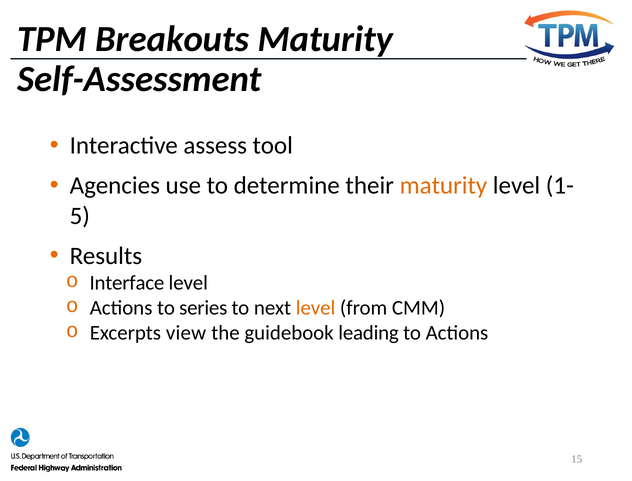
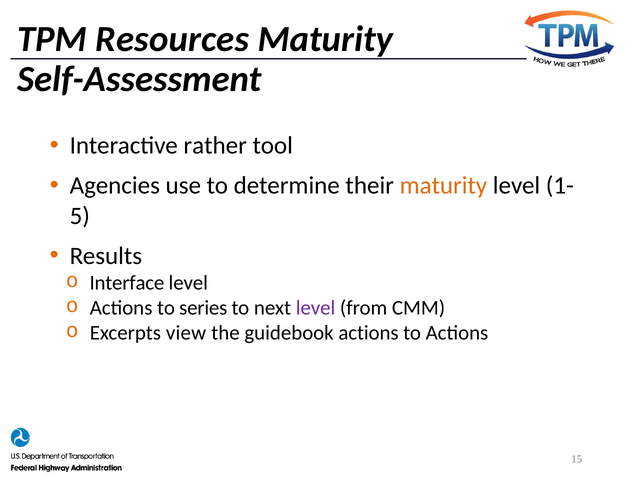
Breakouts: Breakouts -> Resources
assess: assess -> rather
level at (316, 308) colour: orange -> purple
guidebook leading: leading -> actions
